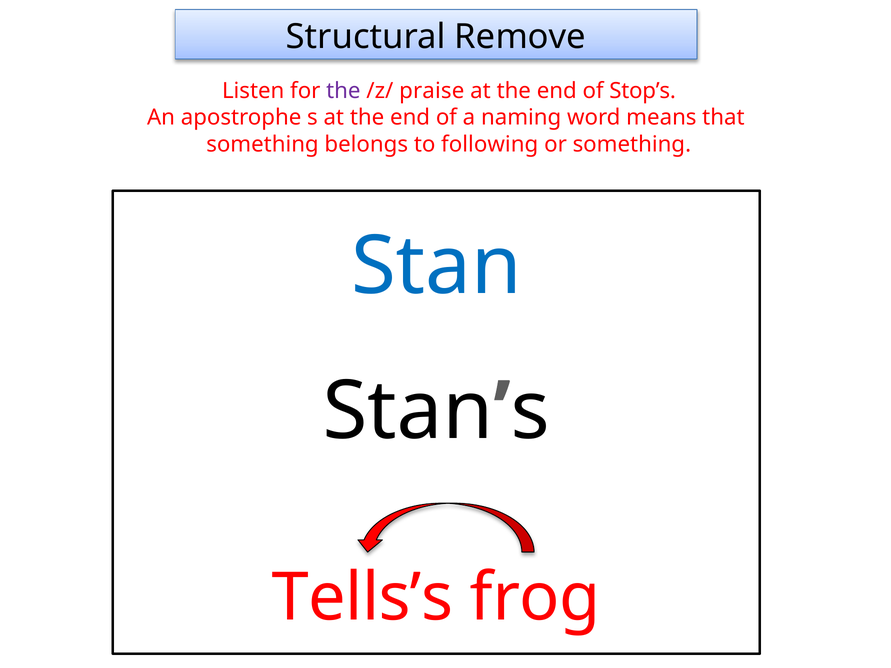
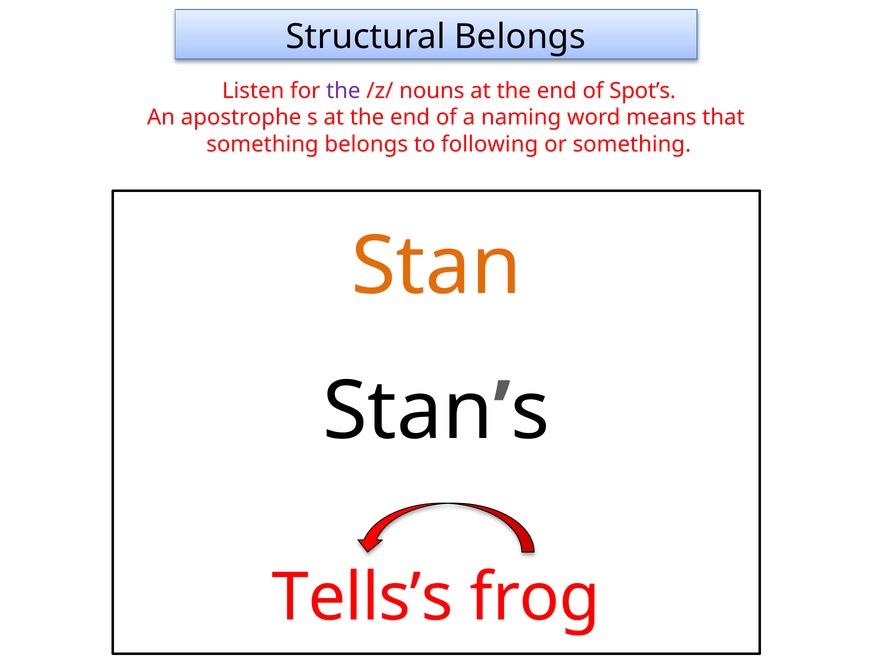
Structural Remove: Remove -> Belongs
praise: praise -> nouns
Stop’s: Stop’s -> Spot’s
Stan at (436, 266) colour: blue -> orange
